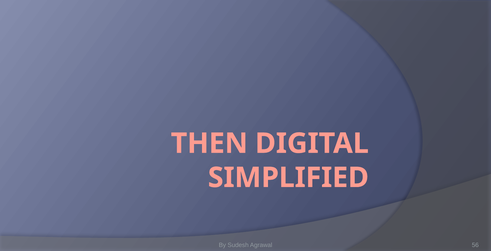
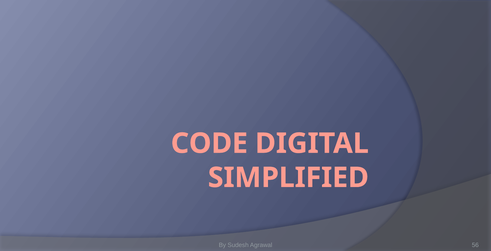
THEN: THEN -> CODE
